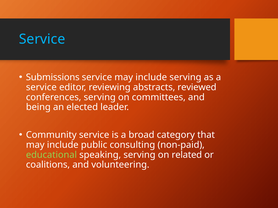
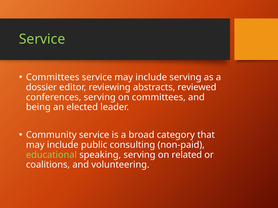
Service at (42, 39) colour: light blue -> light green
Submissions at (53, 77): Submissions -> Committees
service at (41, 87): service -> dossier
